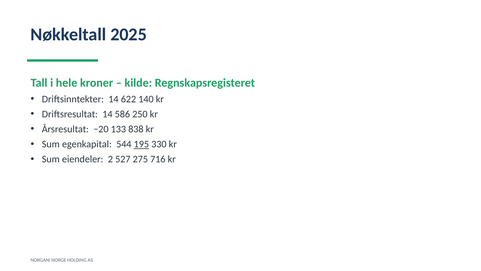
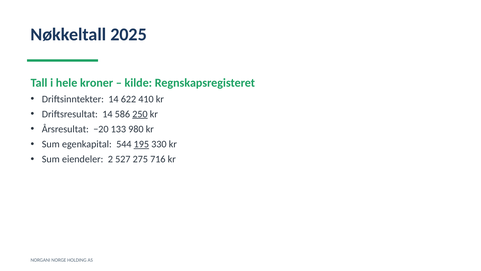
140: 140 -> 410
250 underline: none -> present
838: 838 -> 980
